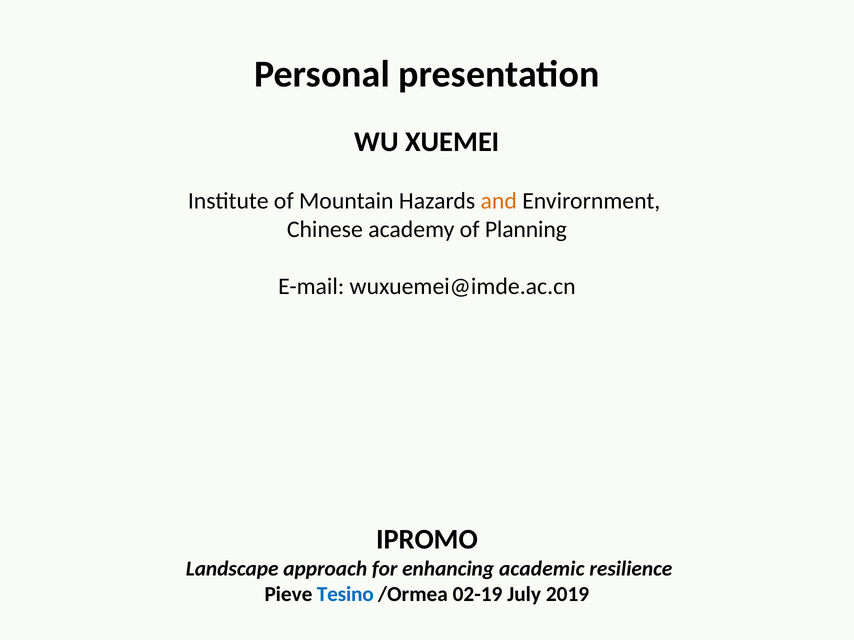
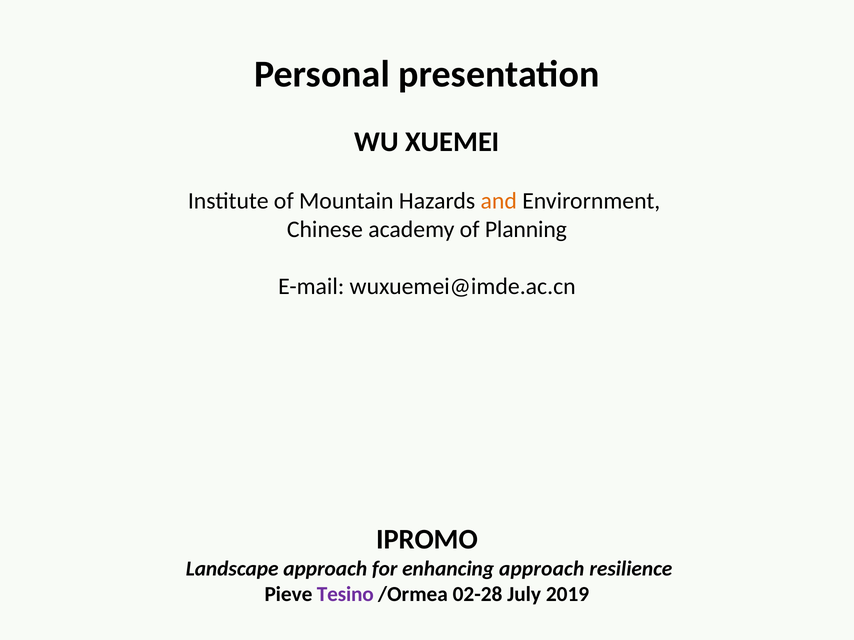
enhancing academic: academic -> approach
Tesino colour: blue -> purple
02-19: 02-19 -> 02-28
